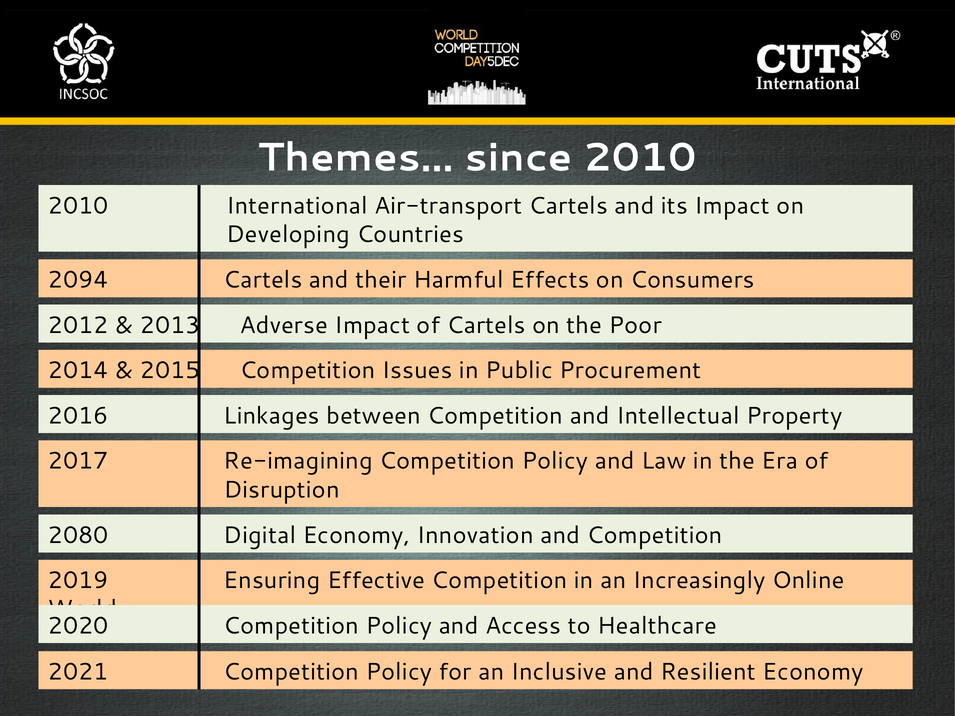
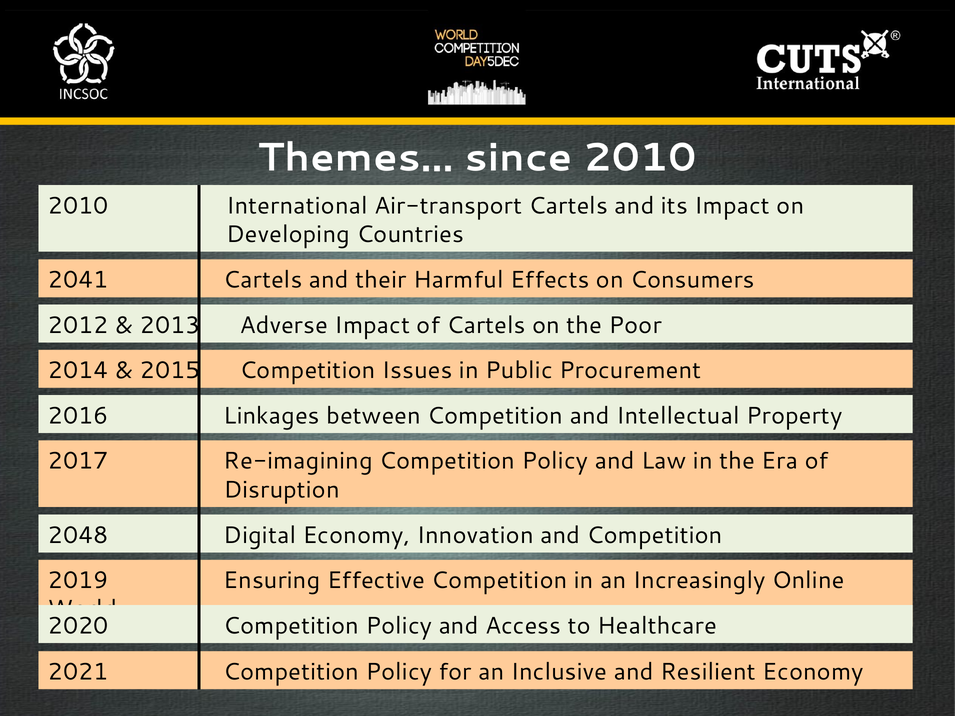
2094: 2094 -> 2041
2080: 2080 -> 2048
